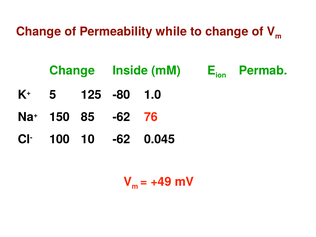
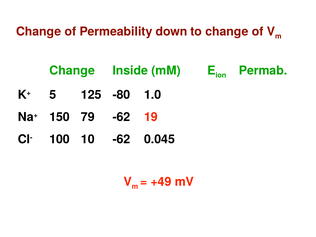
while: while -> down
85: 85 -> 79
76: 76 -> 19
